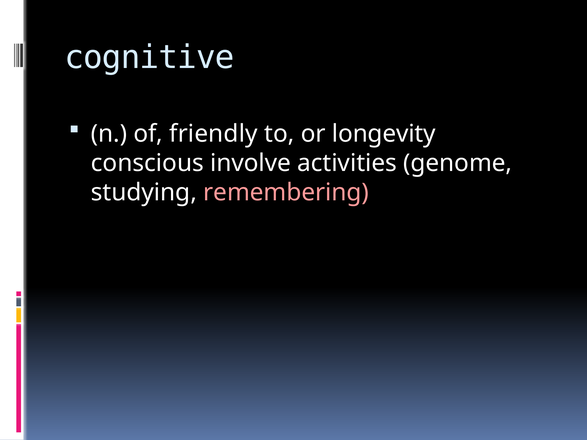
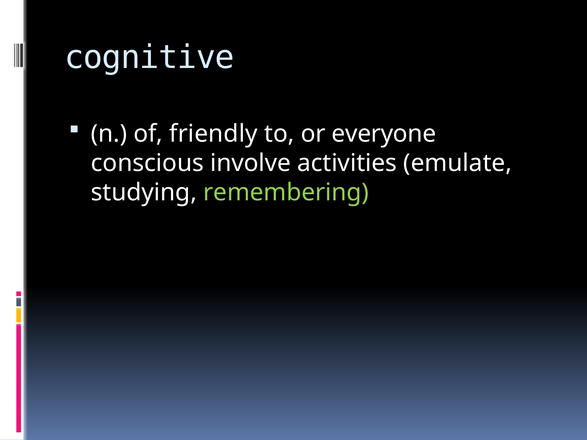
longevity: longevity -> everyone
genome: genome -> emulate
remembering colour: pink -> light green
